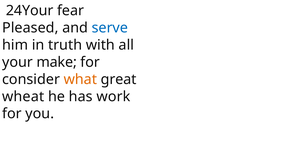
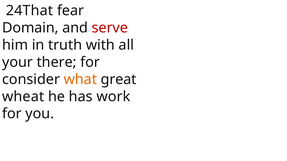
24Your: 24Your -> 24That
Pleased: Pleased -> Domain
serve colour: blue -> red
make: make -> there
